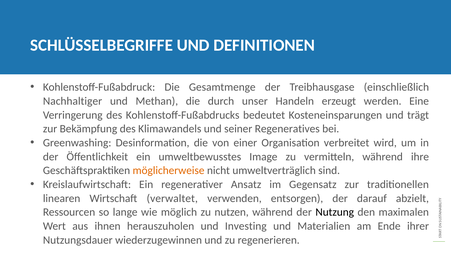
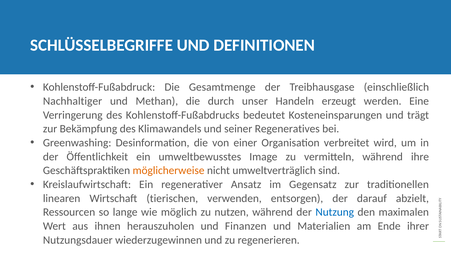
verwaltet: verwaltet -> tierischen
Nutzung colour: black -> blue
Investing: Investing -> Finanzen
